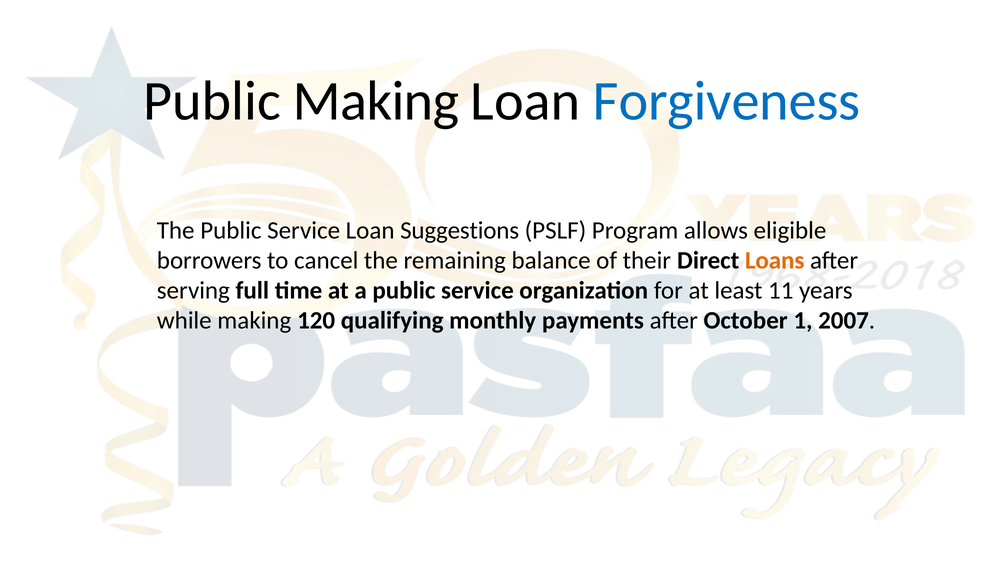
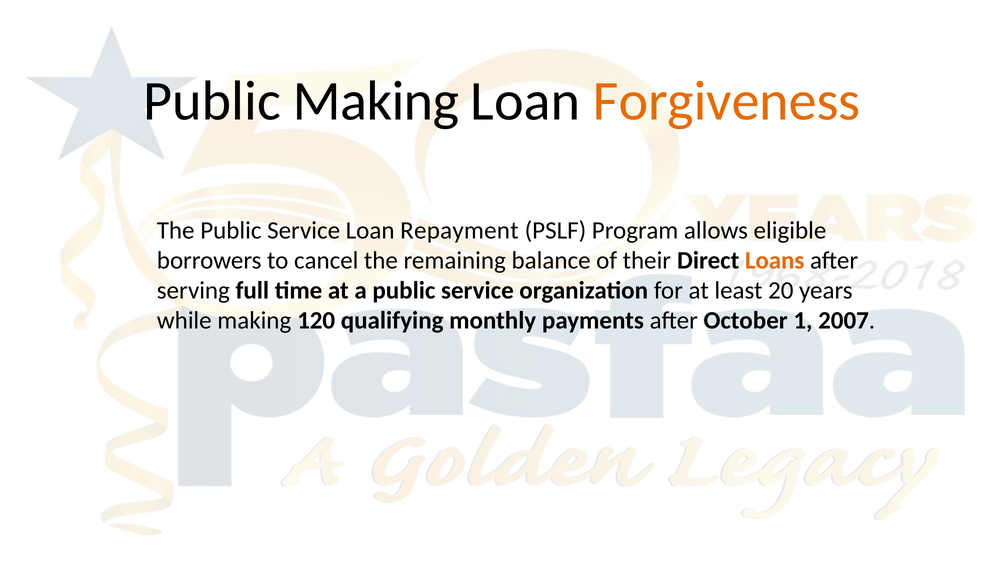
Forgiveness colour: blue -> orange
Suggestions: Suggestions -> Repayment
11: 11 -> 20
